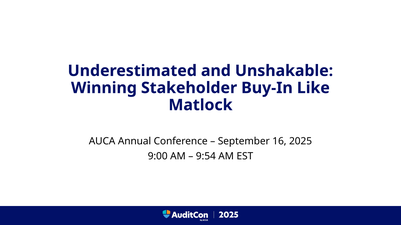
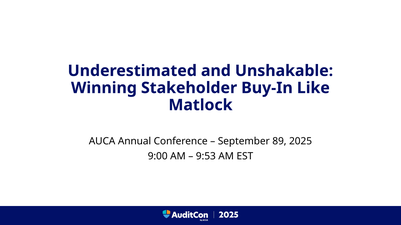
16: 16 -> 89
9:54: 9:54 -> 9:53
